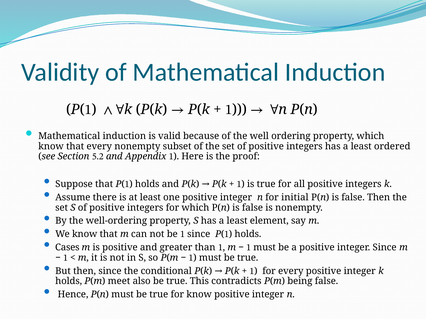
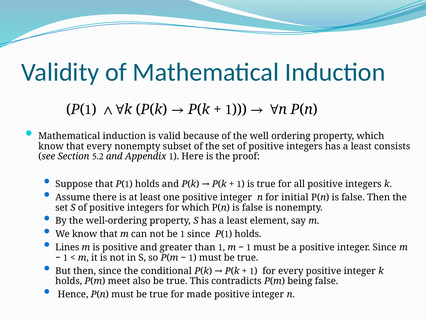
ordered: ordered -> consists
Cases: Cases -> Lines
for know: know -> made
